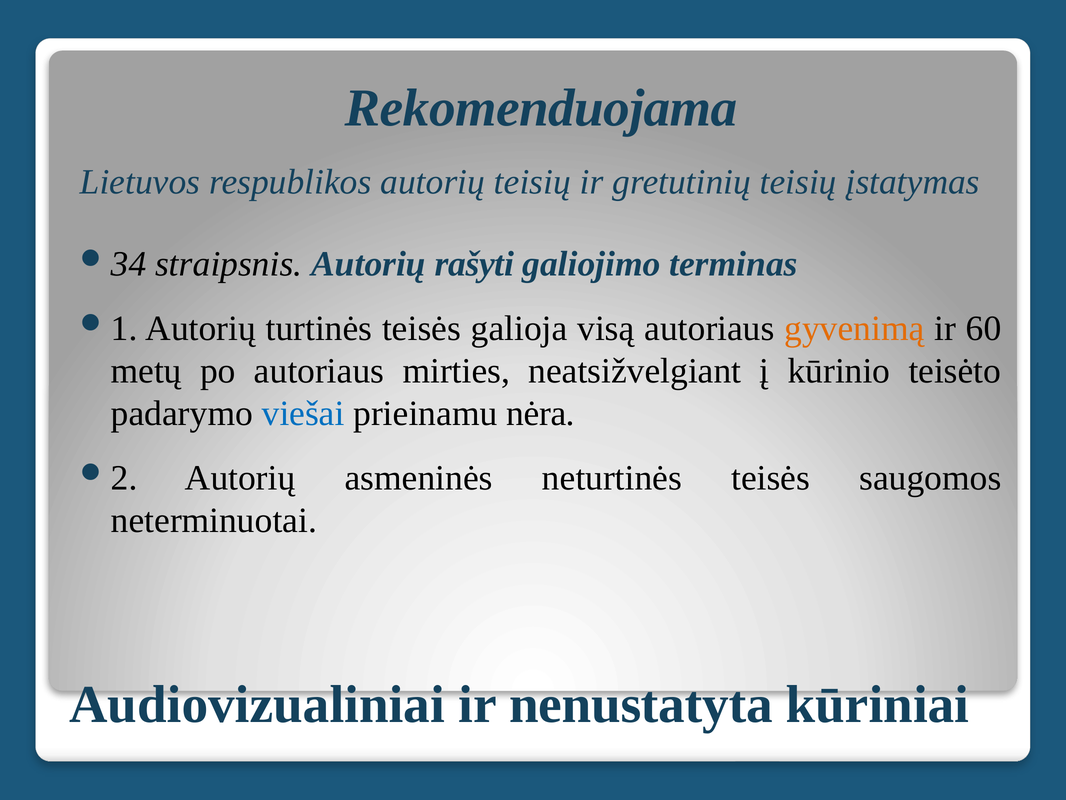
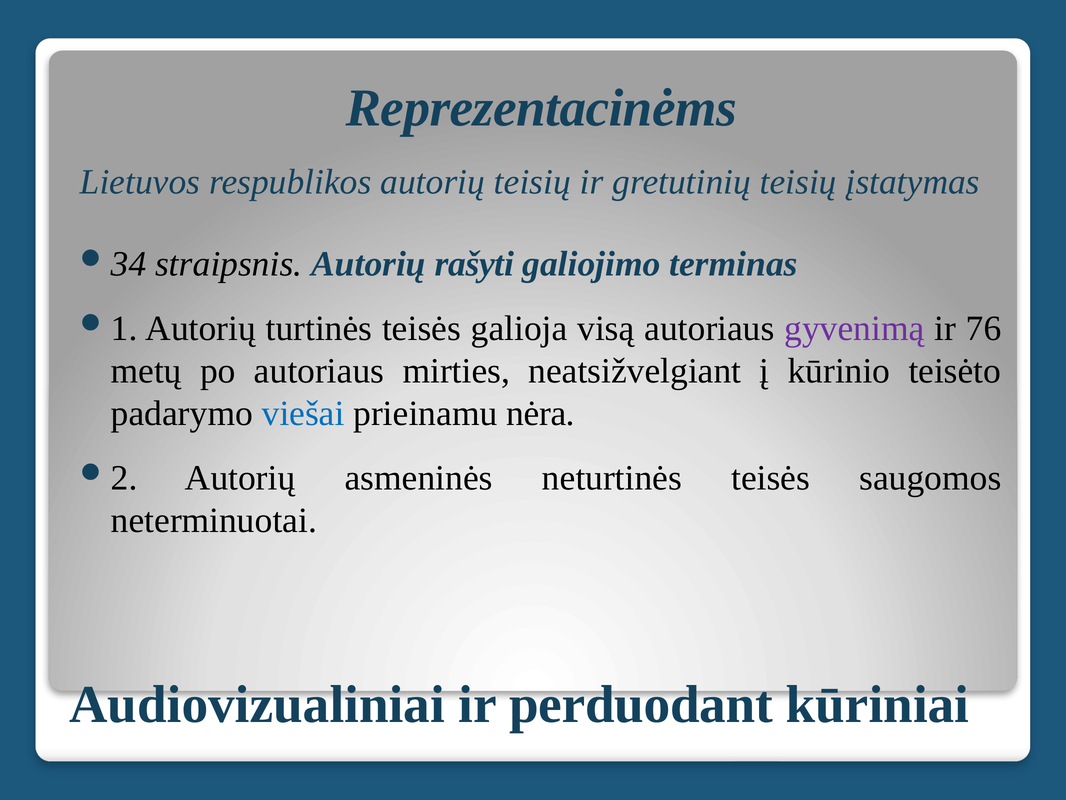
Rekomenduojama: Rekomenduojama -> Reprezentacinėms
gyvenimą colour: orange -> purple
60: 60 -> 76
nenustatyta: nenustatyta -> perduodant
